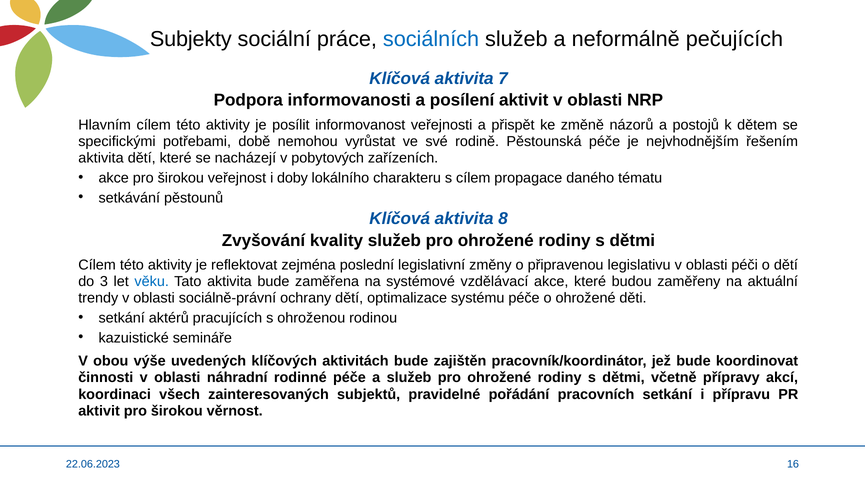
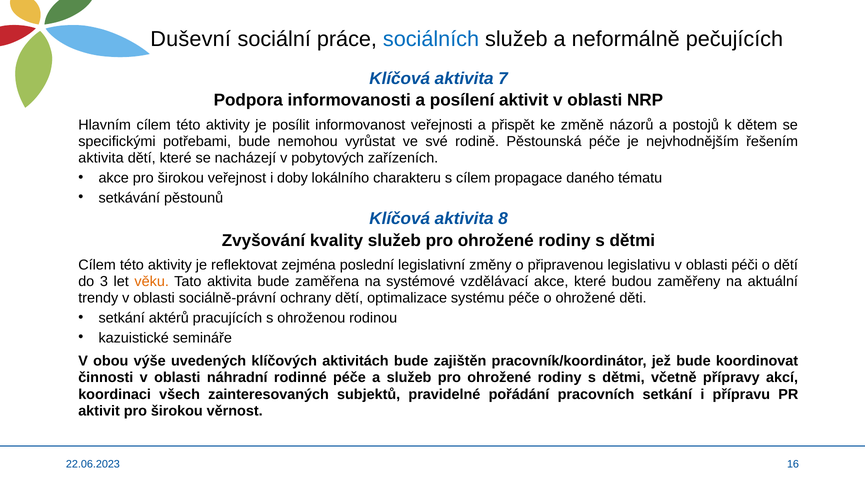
Subjekty: Subjekty -> Duševní
potřebami době: době -> bude
věku colour: blue -> orange
